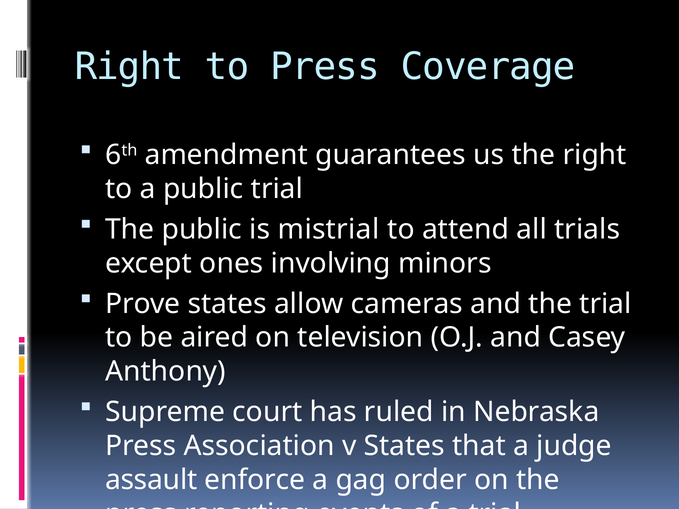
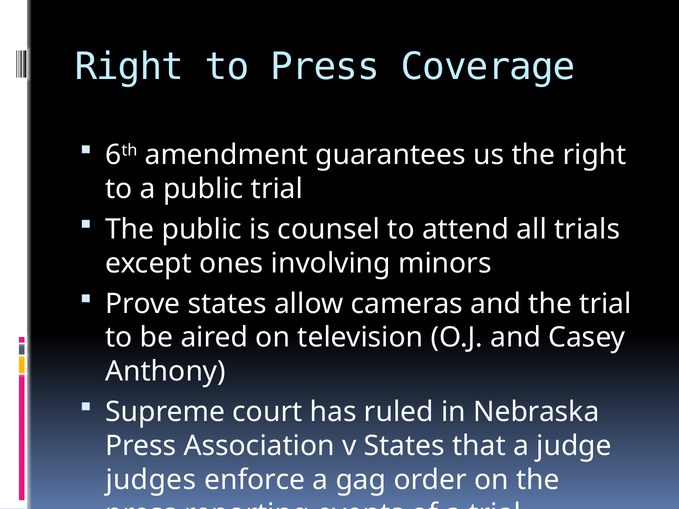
mistrial: mistrial -> counsel
assault: assault -> judges
